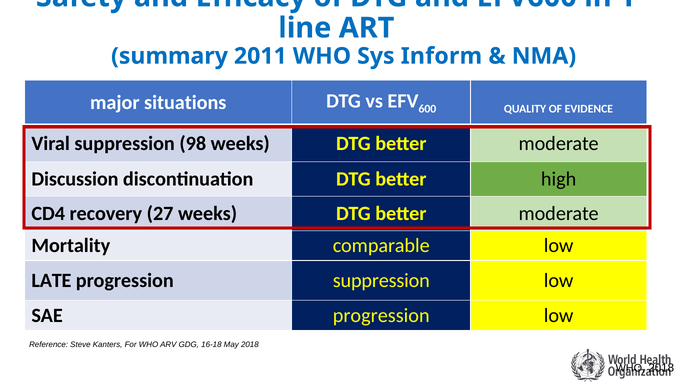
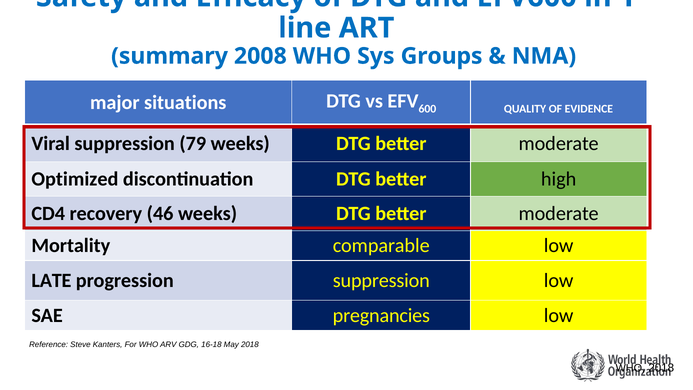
2011: 2011 -> 2008
Inform: Inform -> Groups
98: 98 -> 79
Discussion: Discussion -> Optimized
27: 27 -> 46
SAE progression: progression -> pregnancies
